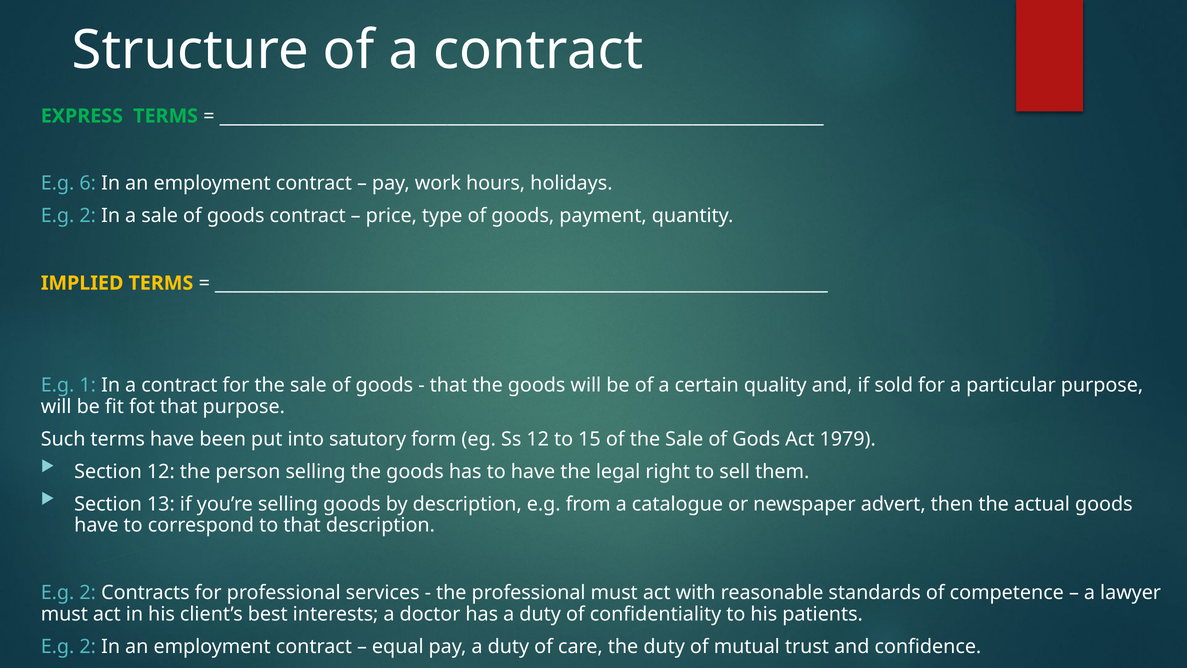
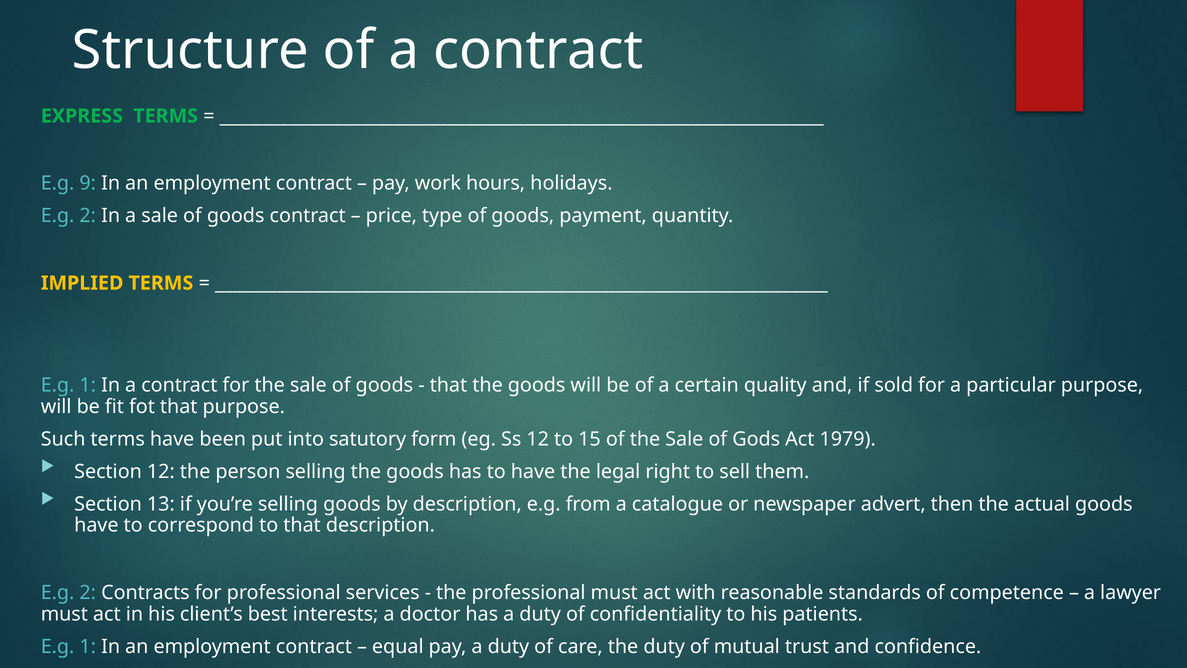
6: 6 -> 9
2 at (88, 646): 2 -> 1
